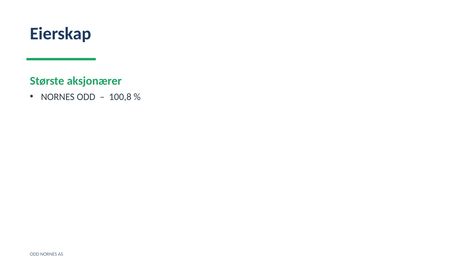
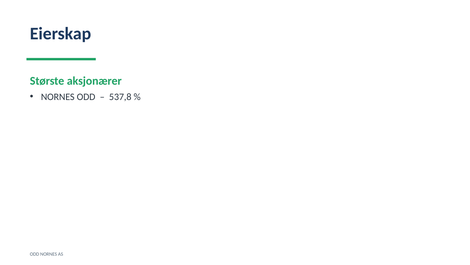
100,8: 100,8 -> 537,8
